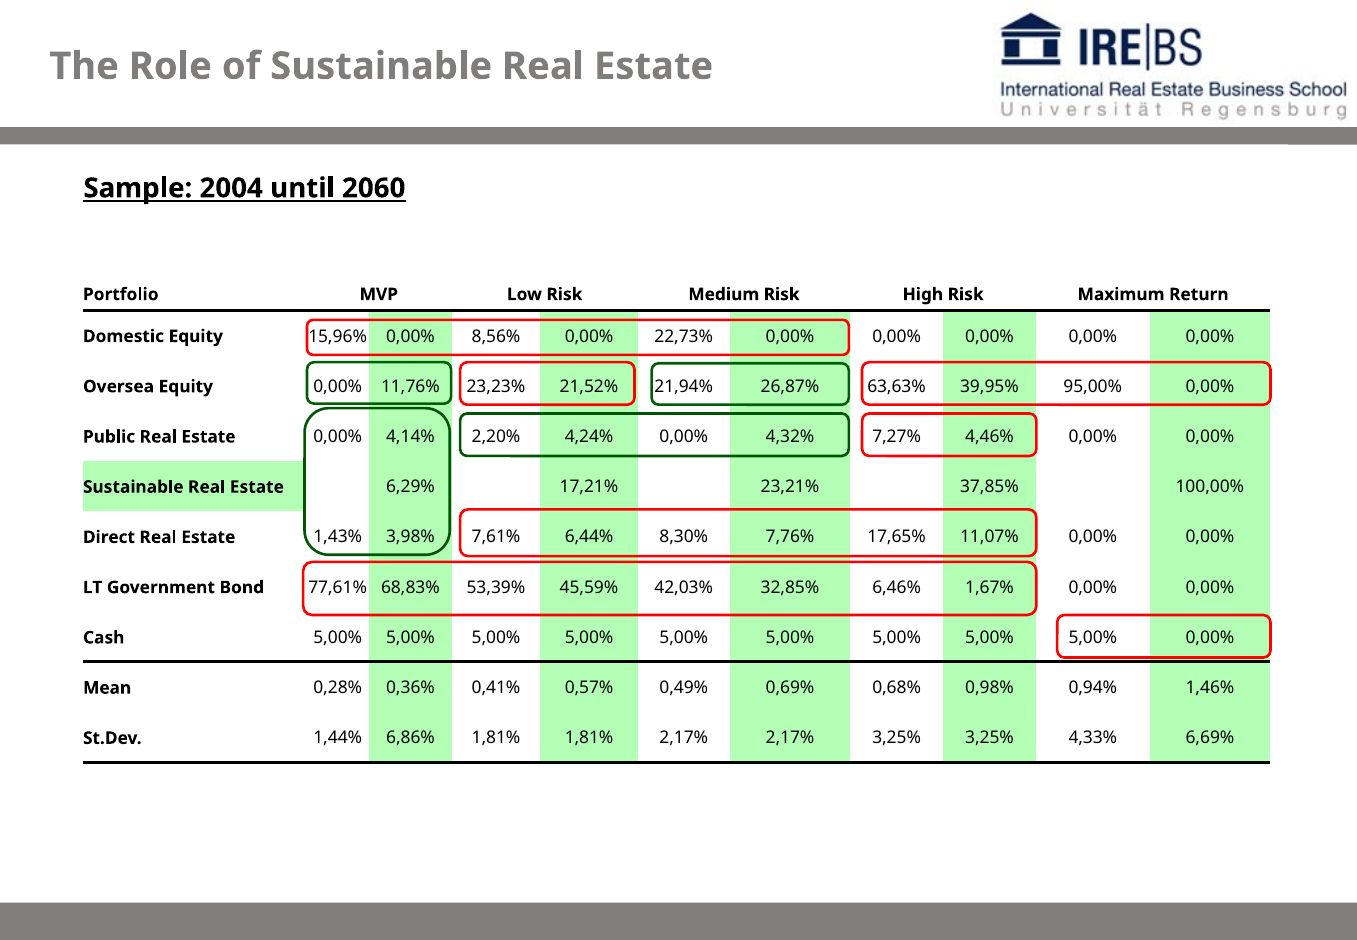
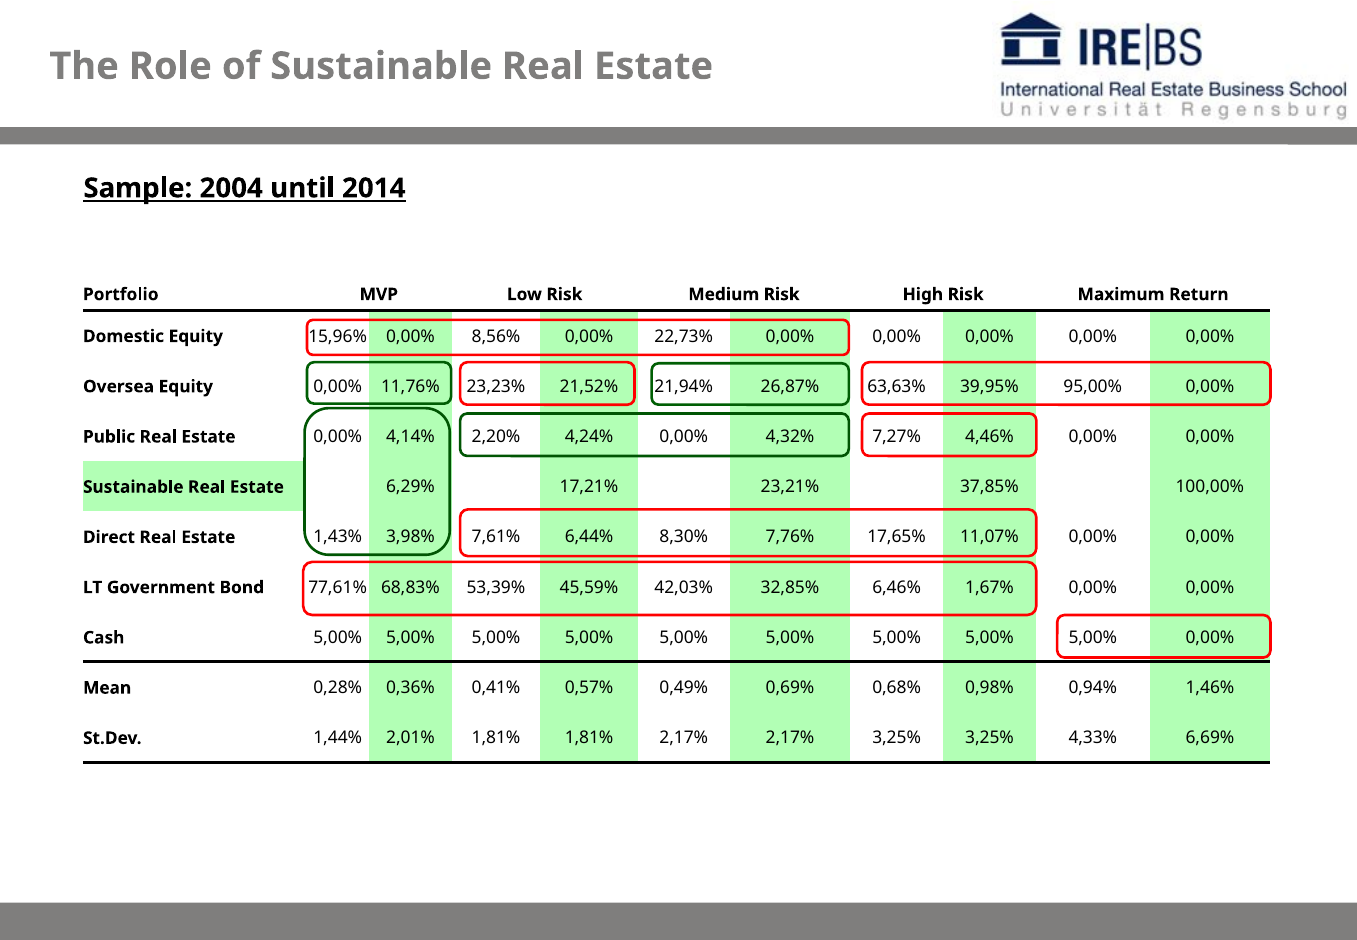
2060: 2060 -> 2014
6,86%: 6,86% -> 2,01%
